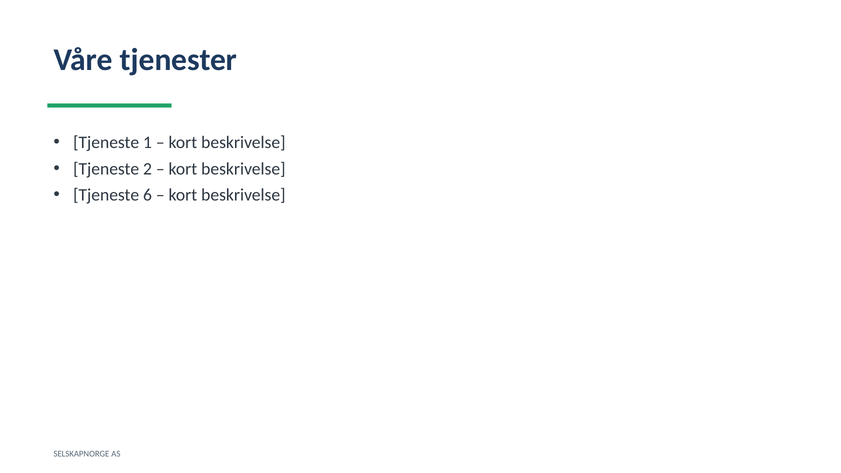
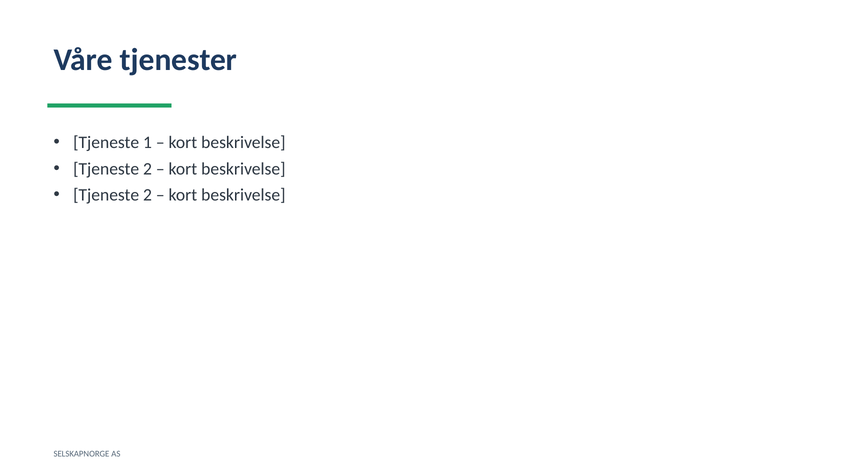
6 at (147, 195): 6 -> 2
